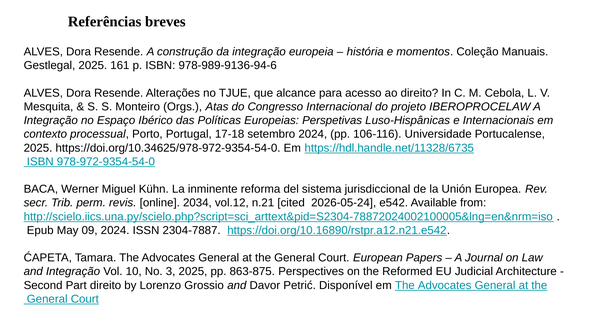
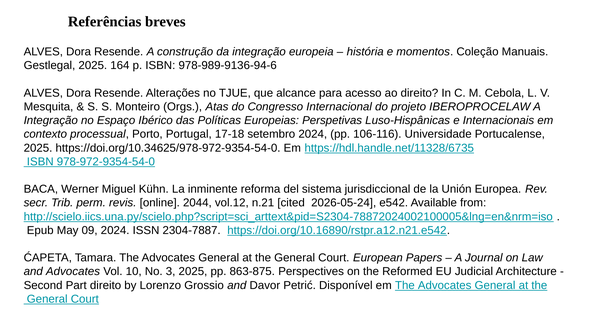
161: 161 -> 164
2034: 2034 -> 2044
and Integração: Integração -> Advocates
